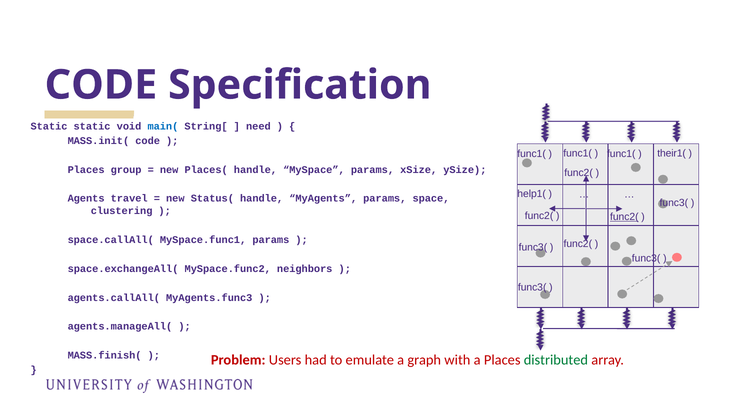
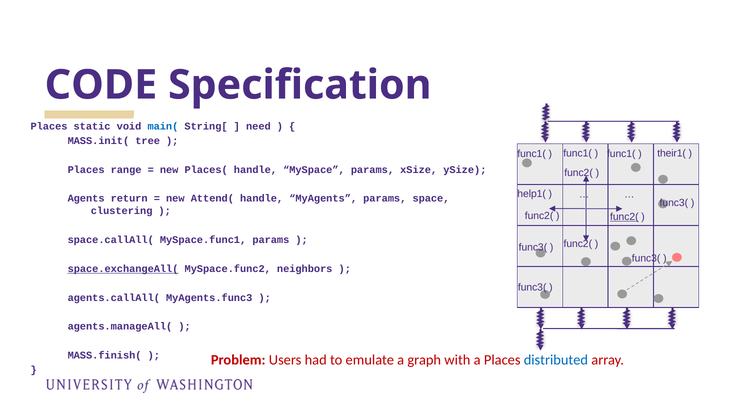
Static at (49, 126): Static -> Places
MASS.init( code: code -> tree
group: group -> range
travel: travel -> return
Status(: Status( -> Attend(
space.exchangeAll( underline: none -> present
distributed colour: green -> blue
